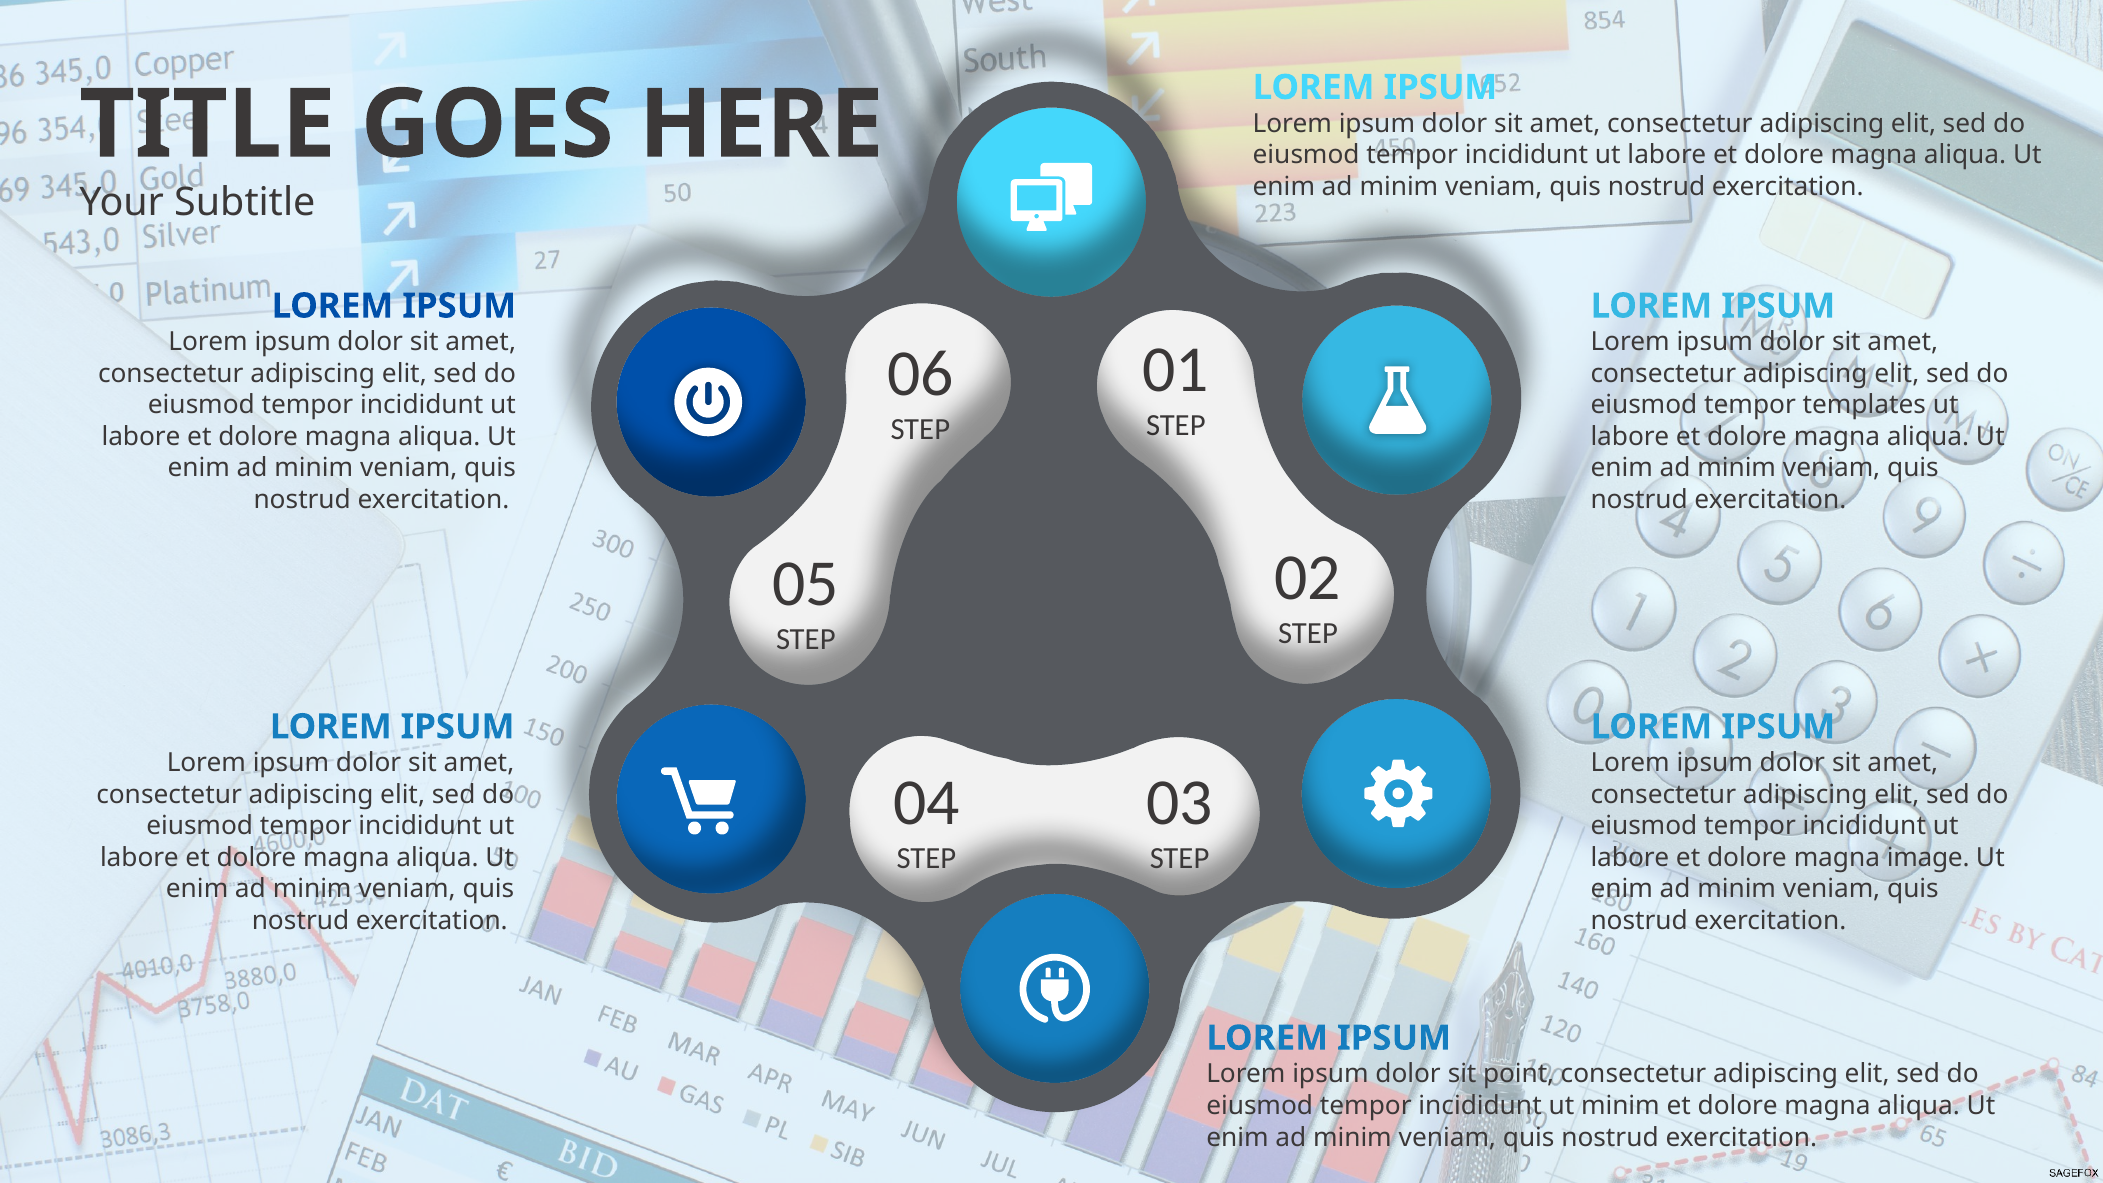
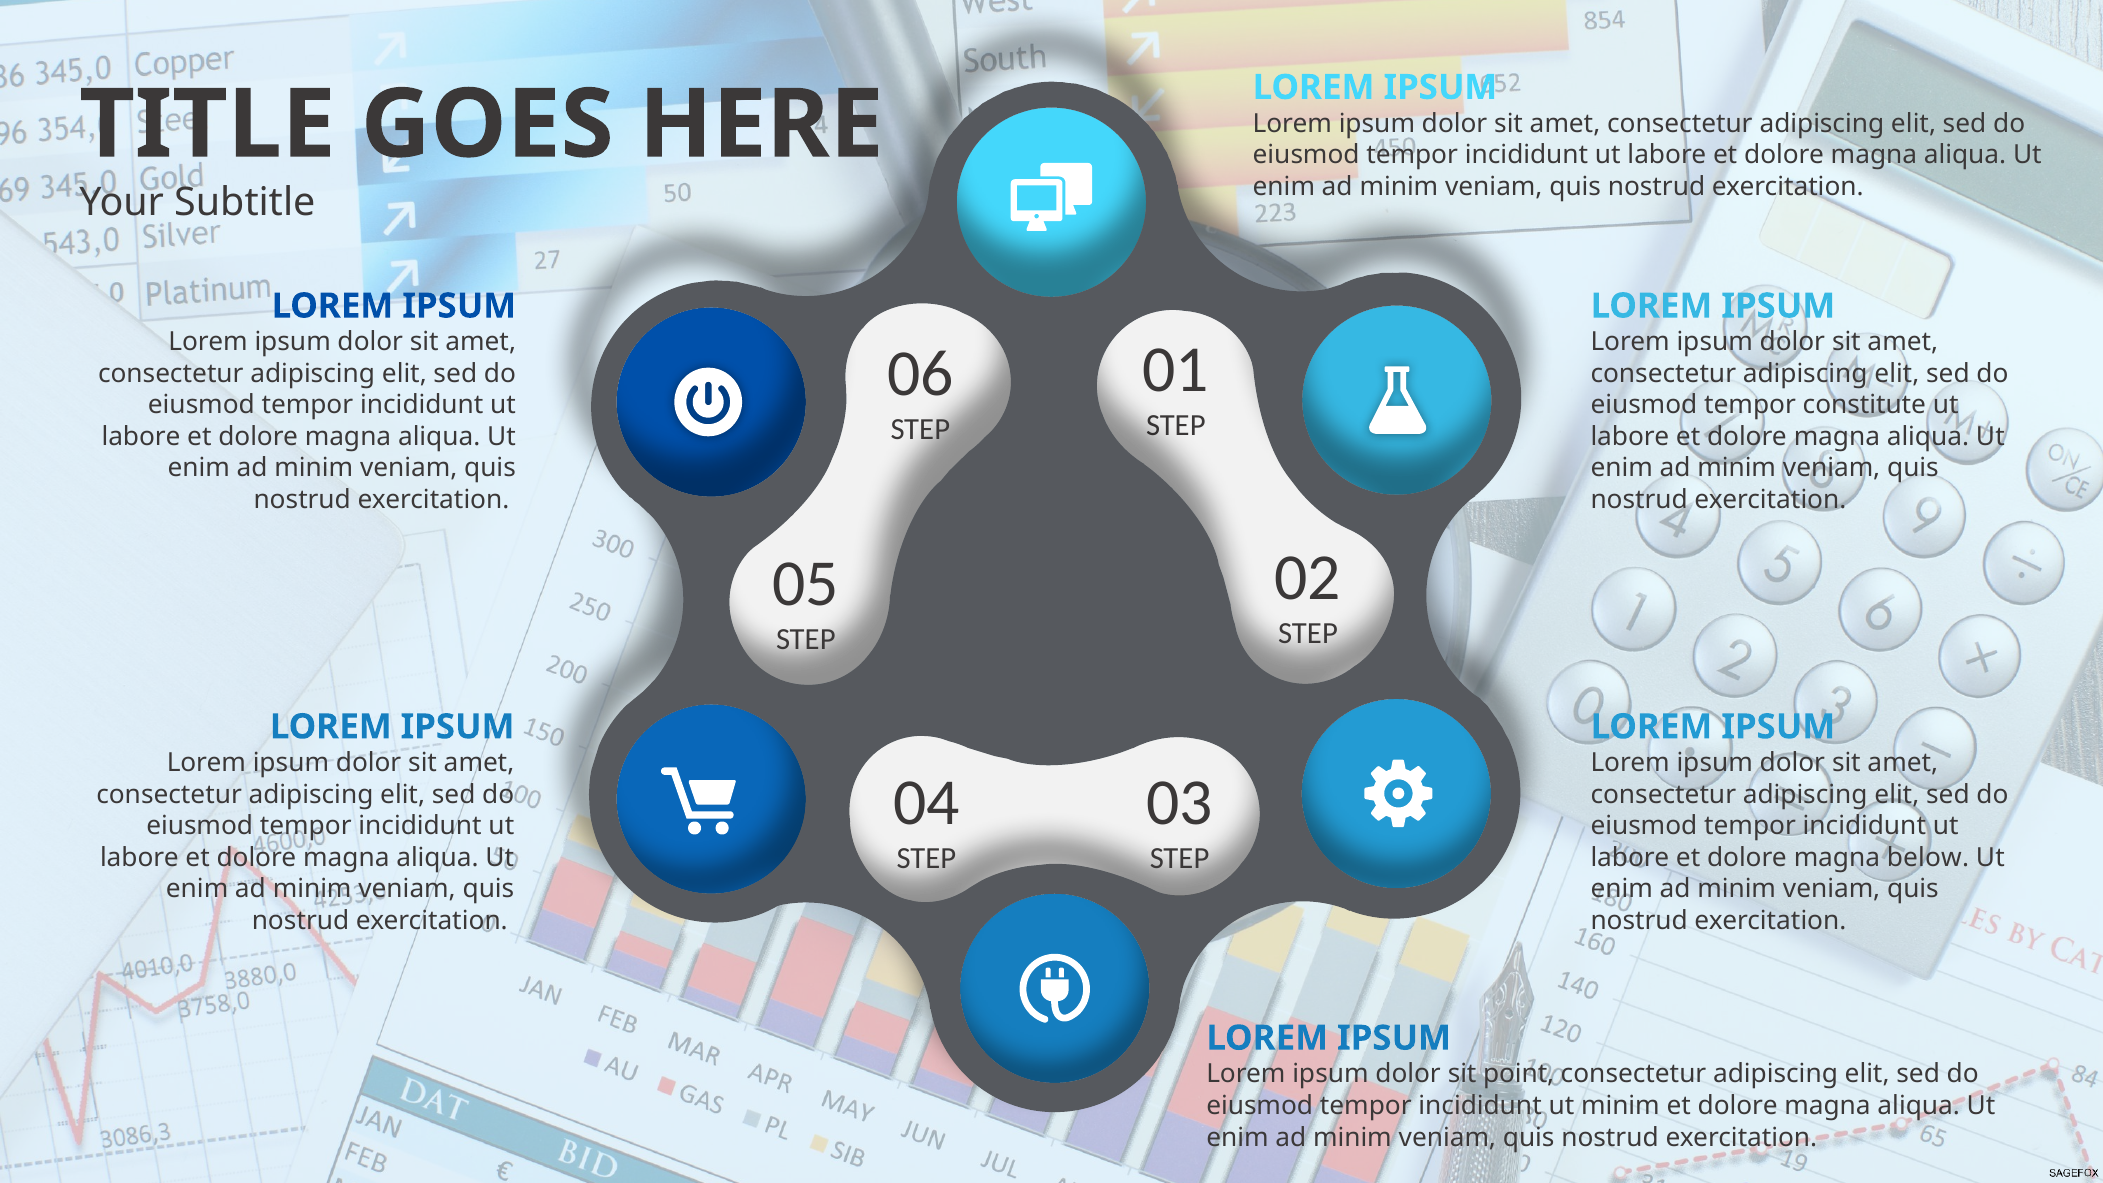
templates: templates -> constitute
image: image -> below
